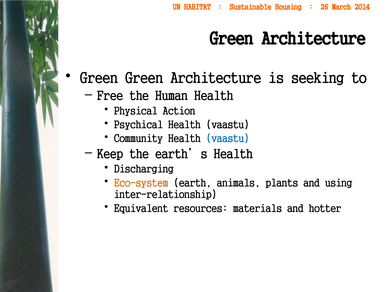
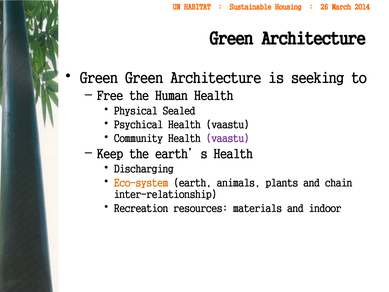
Action: Action -> Sealed
vaastu at (228, 139) colour: blue -> purple
using: using -> chain
Equivalent: Equivalent -> Recreation
hotter: hotter -> indoor
